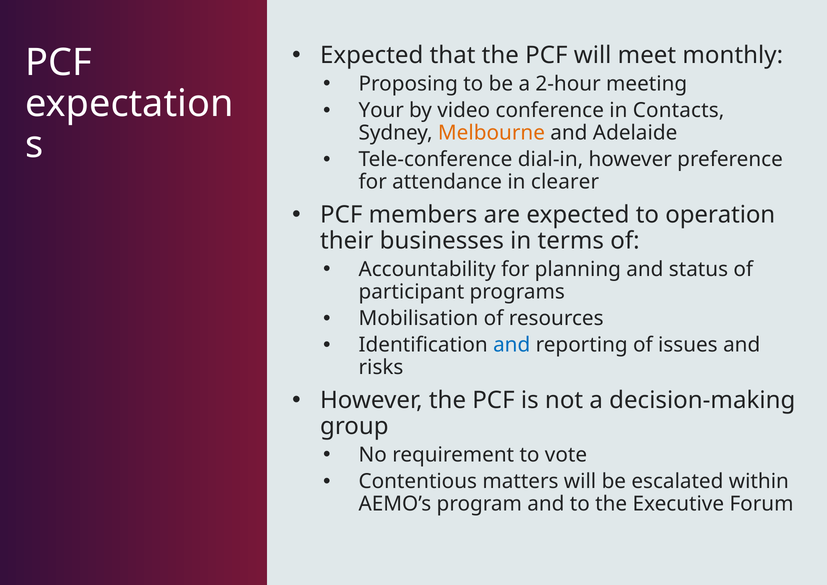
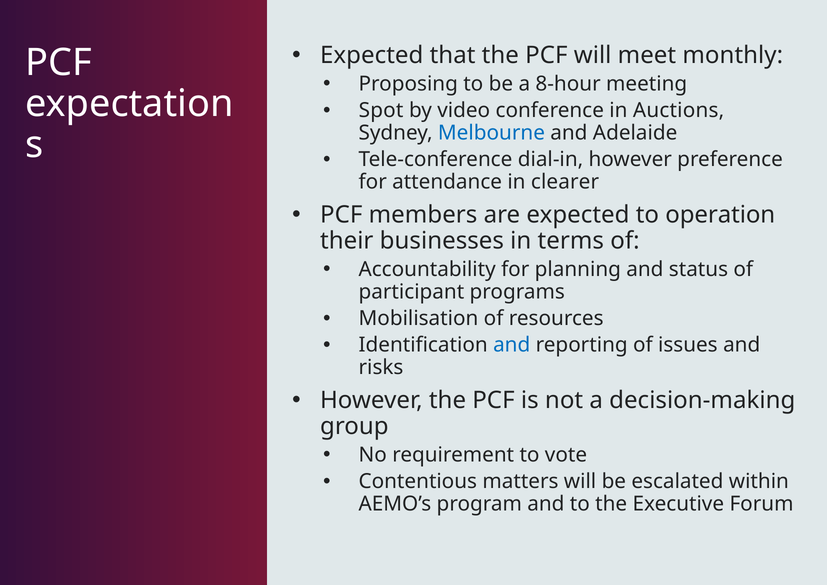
2-hour: 2-hour -> 8-hour
Your: Your -> Spot
Contacts: Contacts -> Auctions
Melbourne colour: orange -> blue
